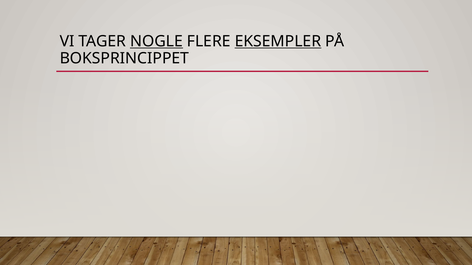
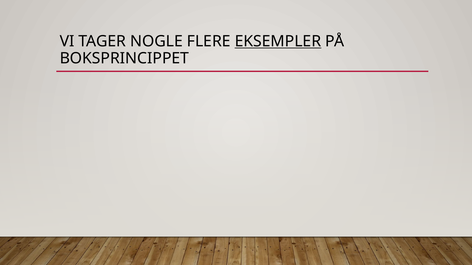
NOGLE underline: present -> none
